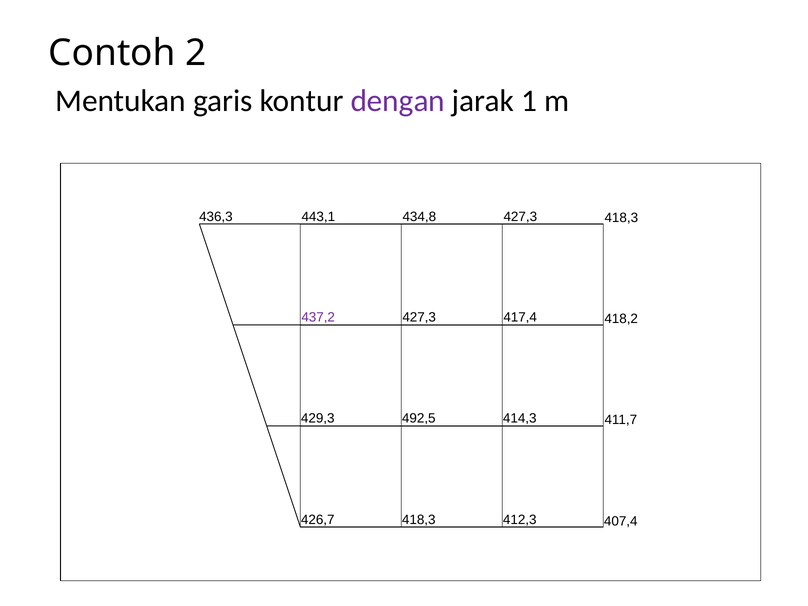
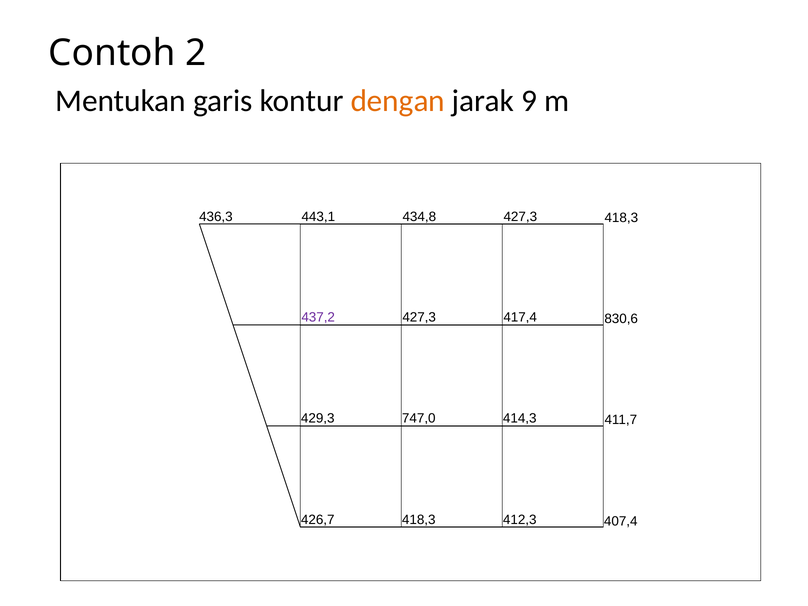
dengan colour: purple -> orange
1: 1 -> 9
418,2: 418,2 -> 830,6
492,5: 492,5 -> 747,0
